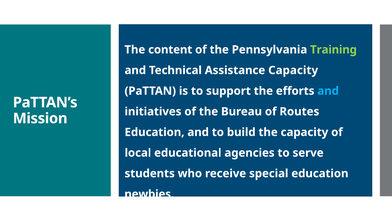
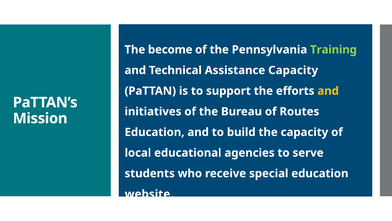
content: content -> become
and at (328, 91) colour: light blue -> yellow
newbies: newbies -> website
